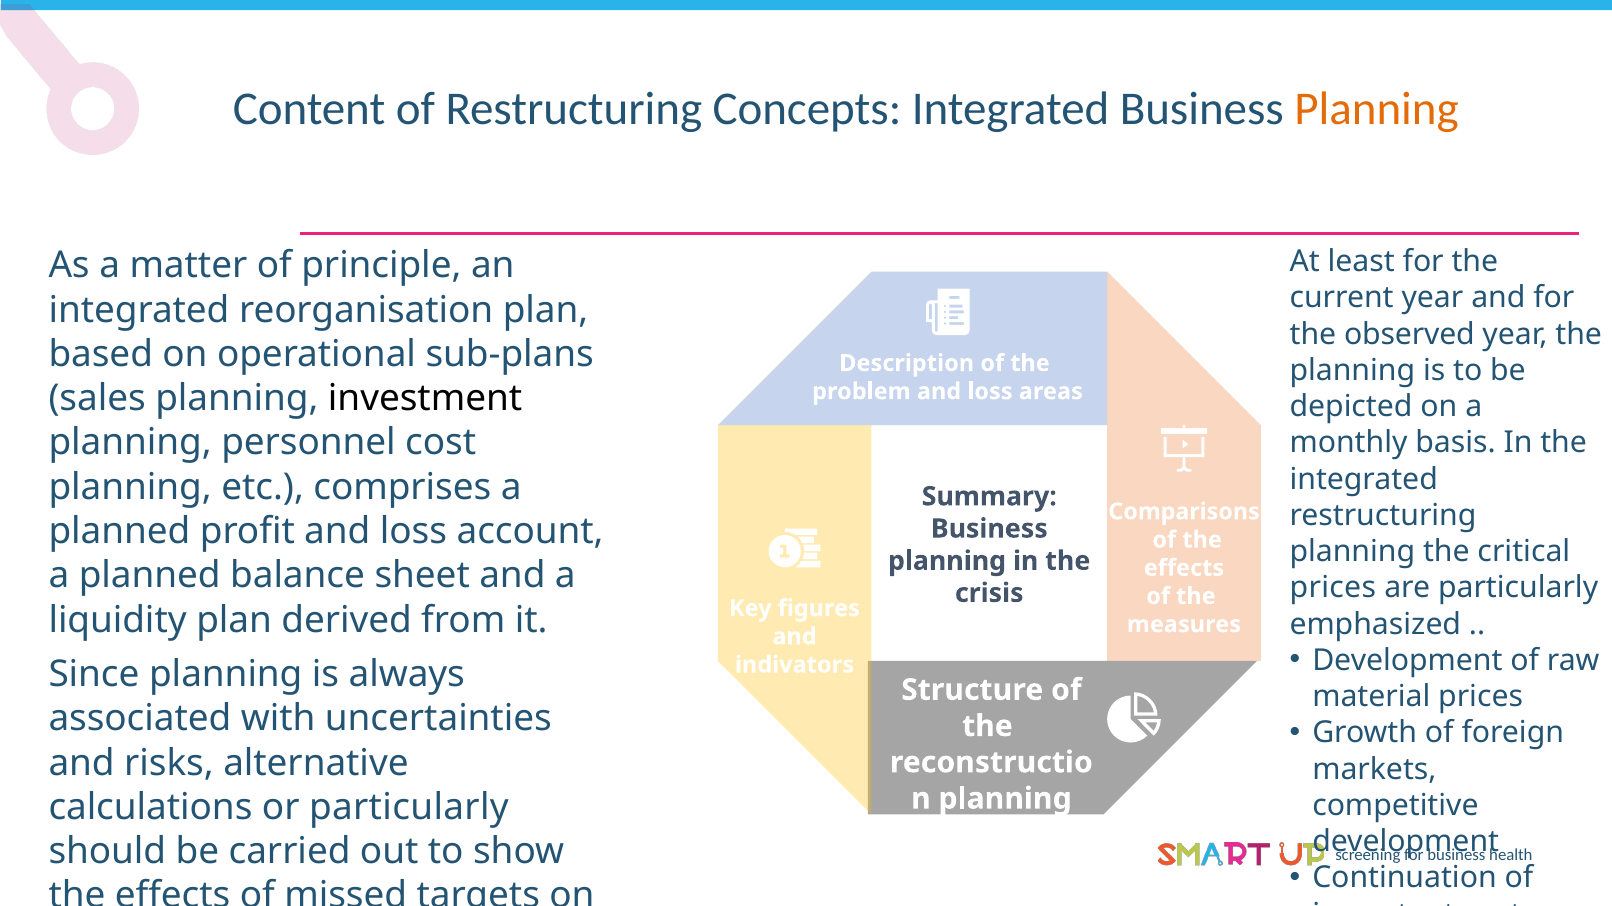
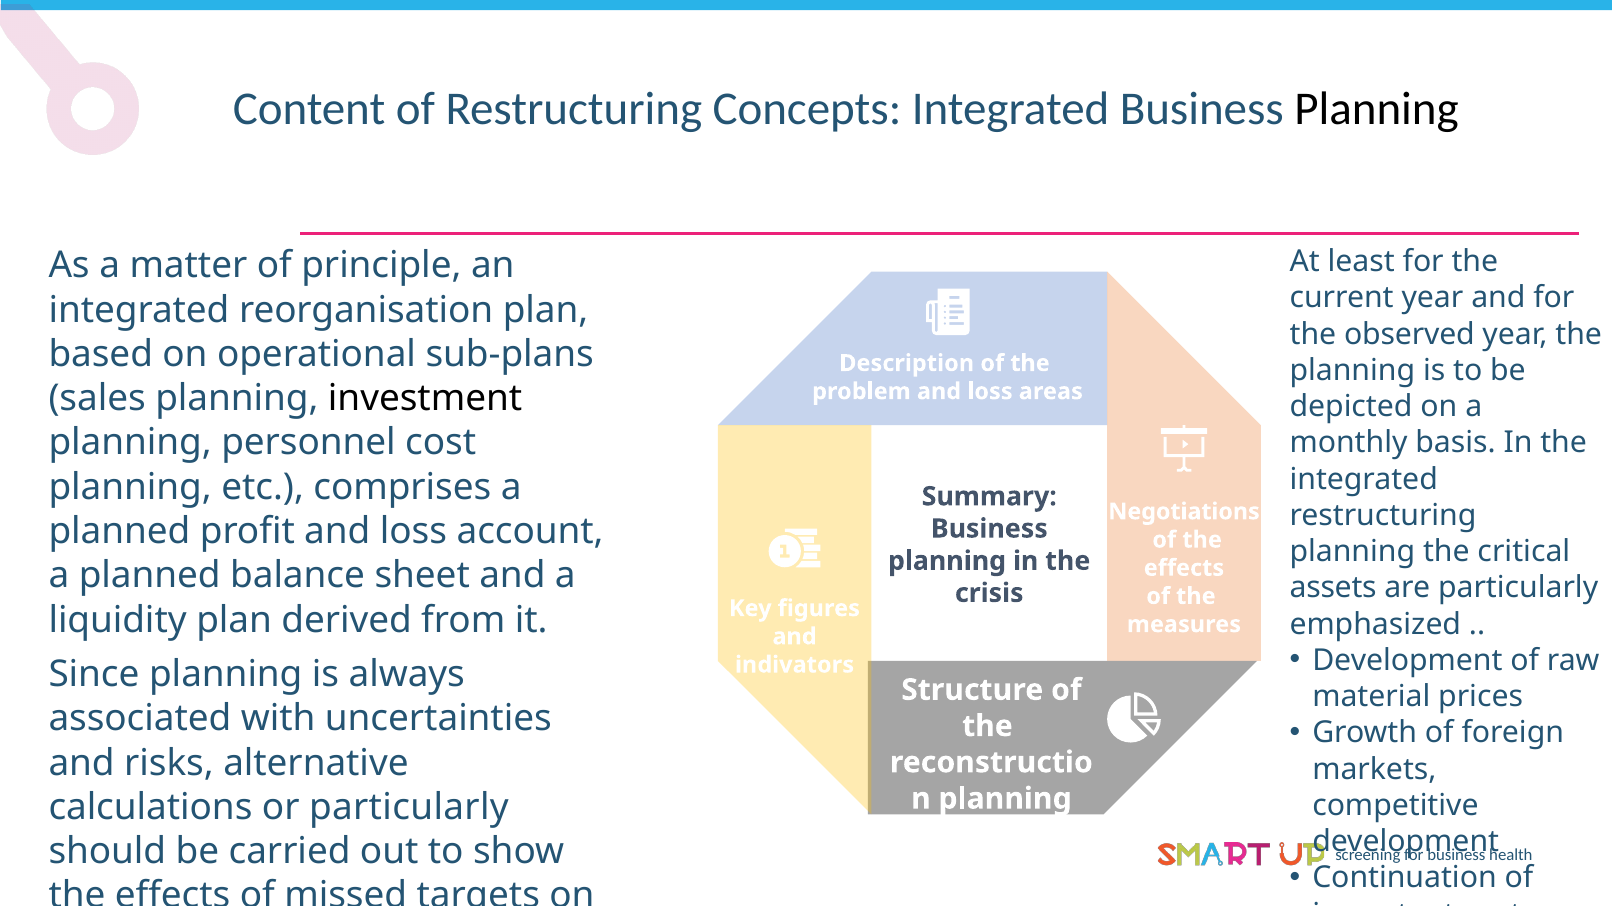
Planning at (1377, 109) colour: orange -> black
Comparisons: Comparisons -> Negotiations
prices at (1333, 588): prices -> assets
